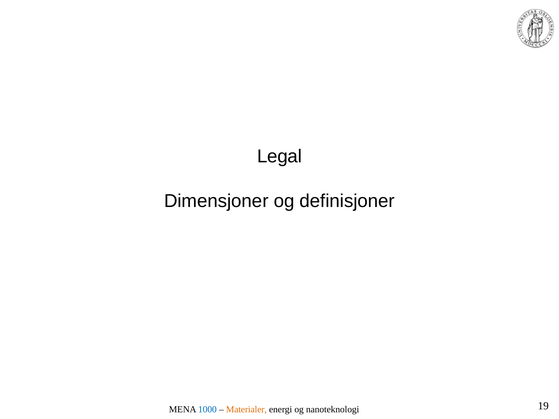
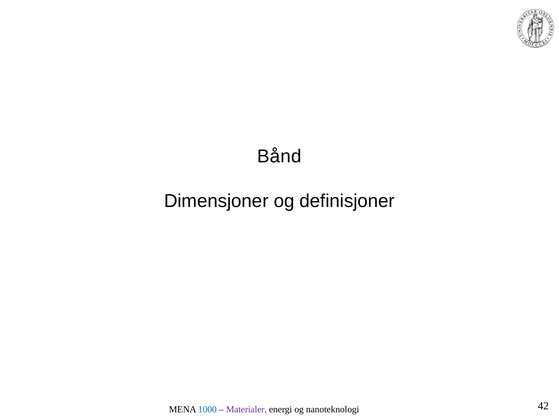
Legal: Legal -> Bånd
Materialer colour: orange -> purple
19: 19 -> 42
